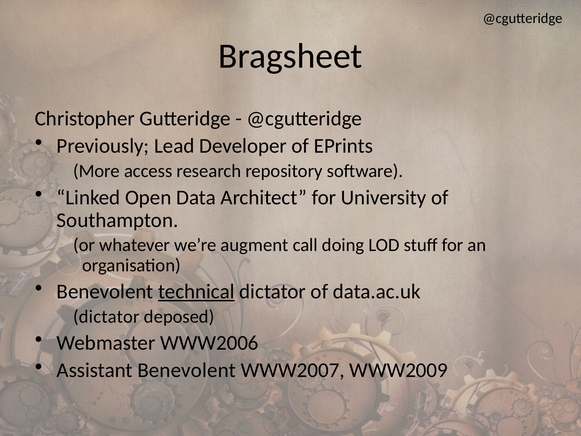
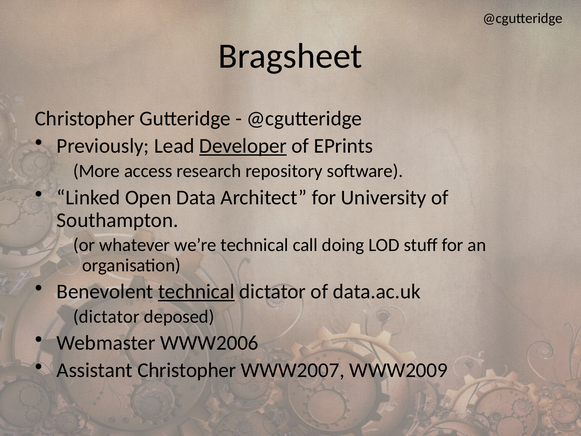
Developer underline: none -> present
we’re augment: augment -> technical
Assistant Benevolent: Benevolent -> Christopher
